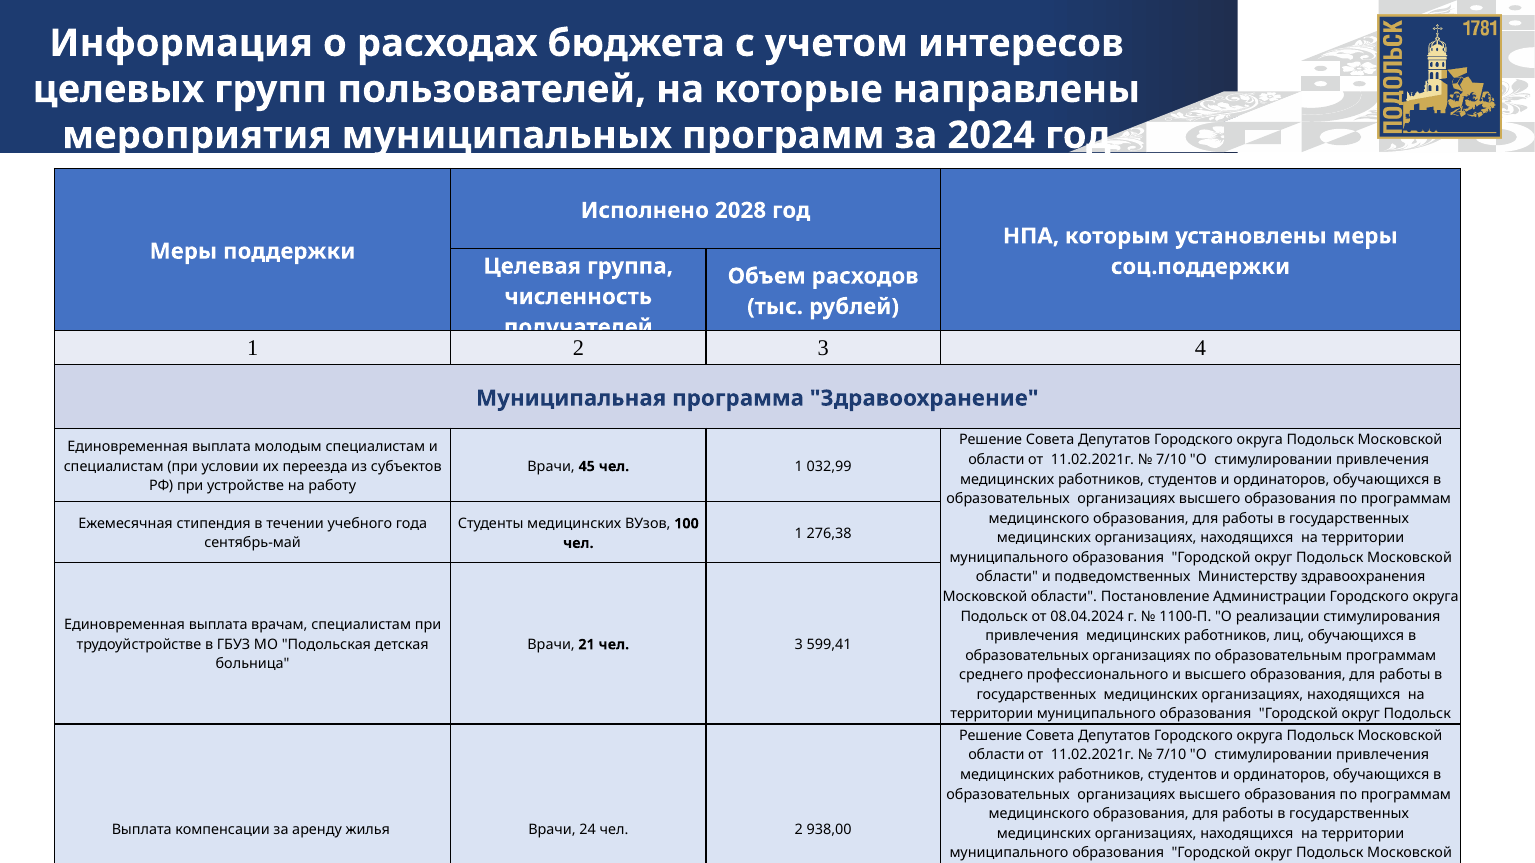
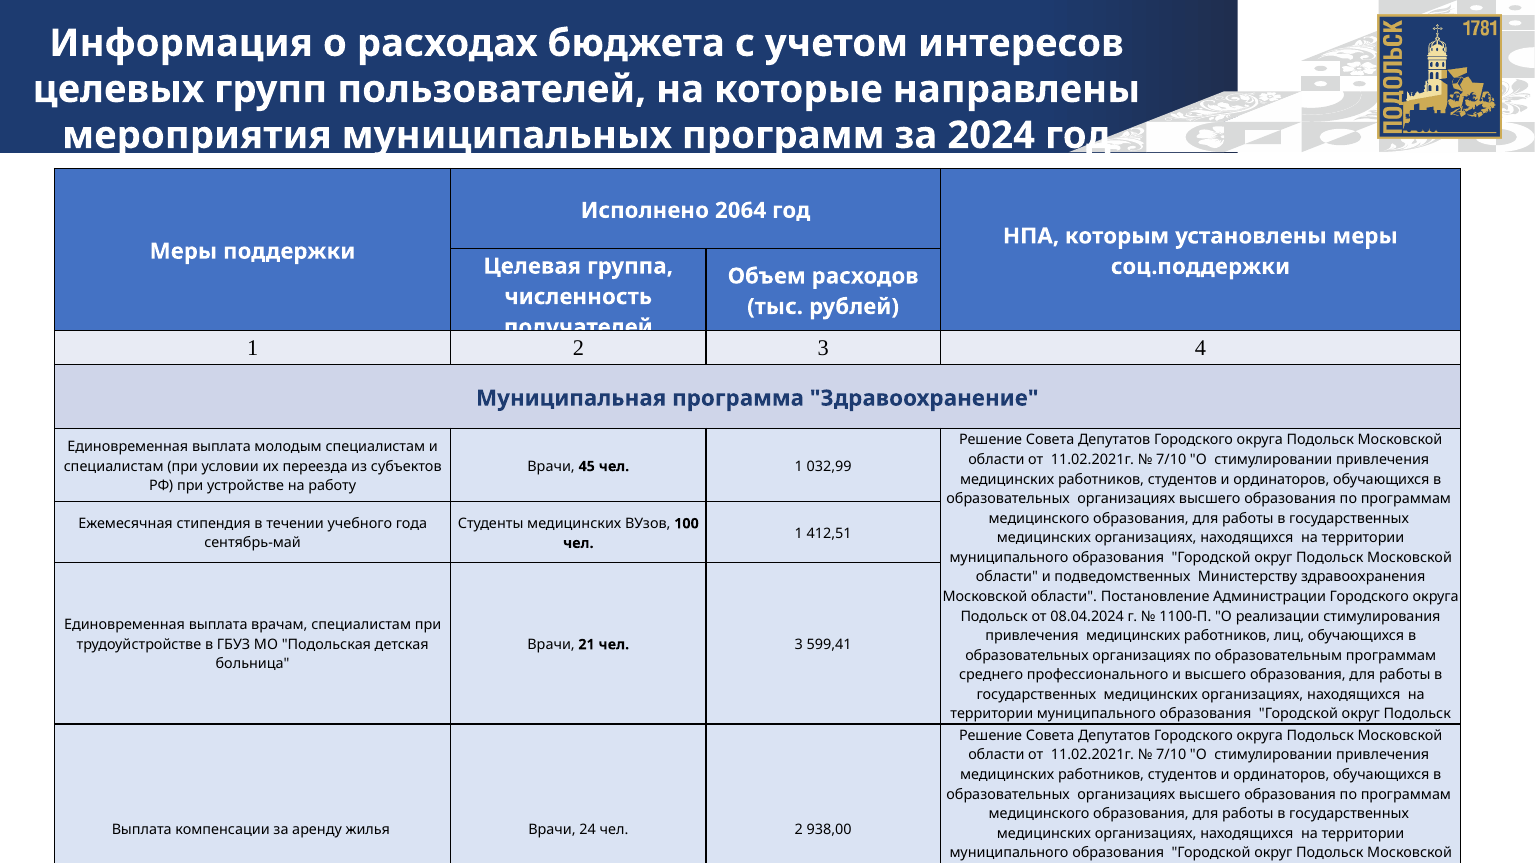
2028: 2028 -> 2064
276,38: 276,38 -> 412,51
